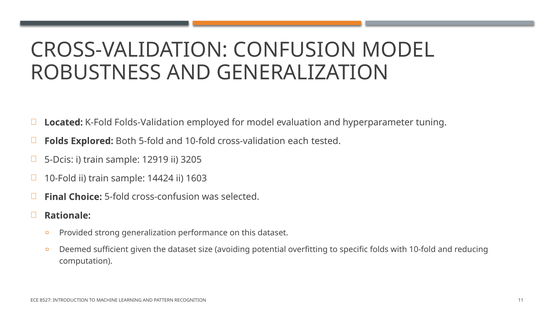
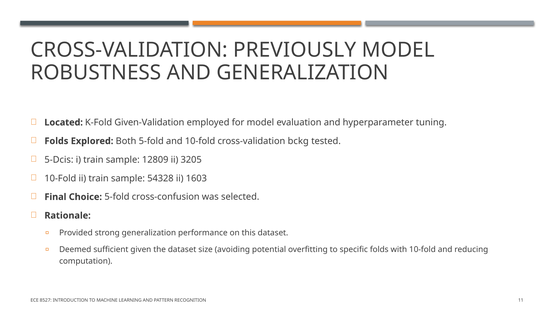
CONFUSION: CONFUSION -> PREVIOUSLY
Folds-Validation: Folds-Validation -> Given-Validation
each: each -> bckg
12919: 12919 -> 12809
14424: 14424 -> 54328
